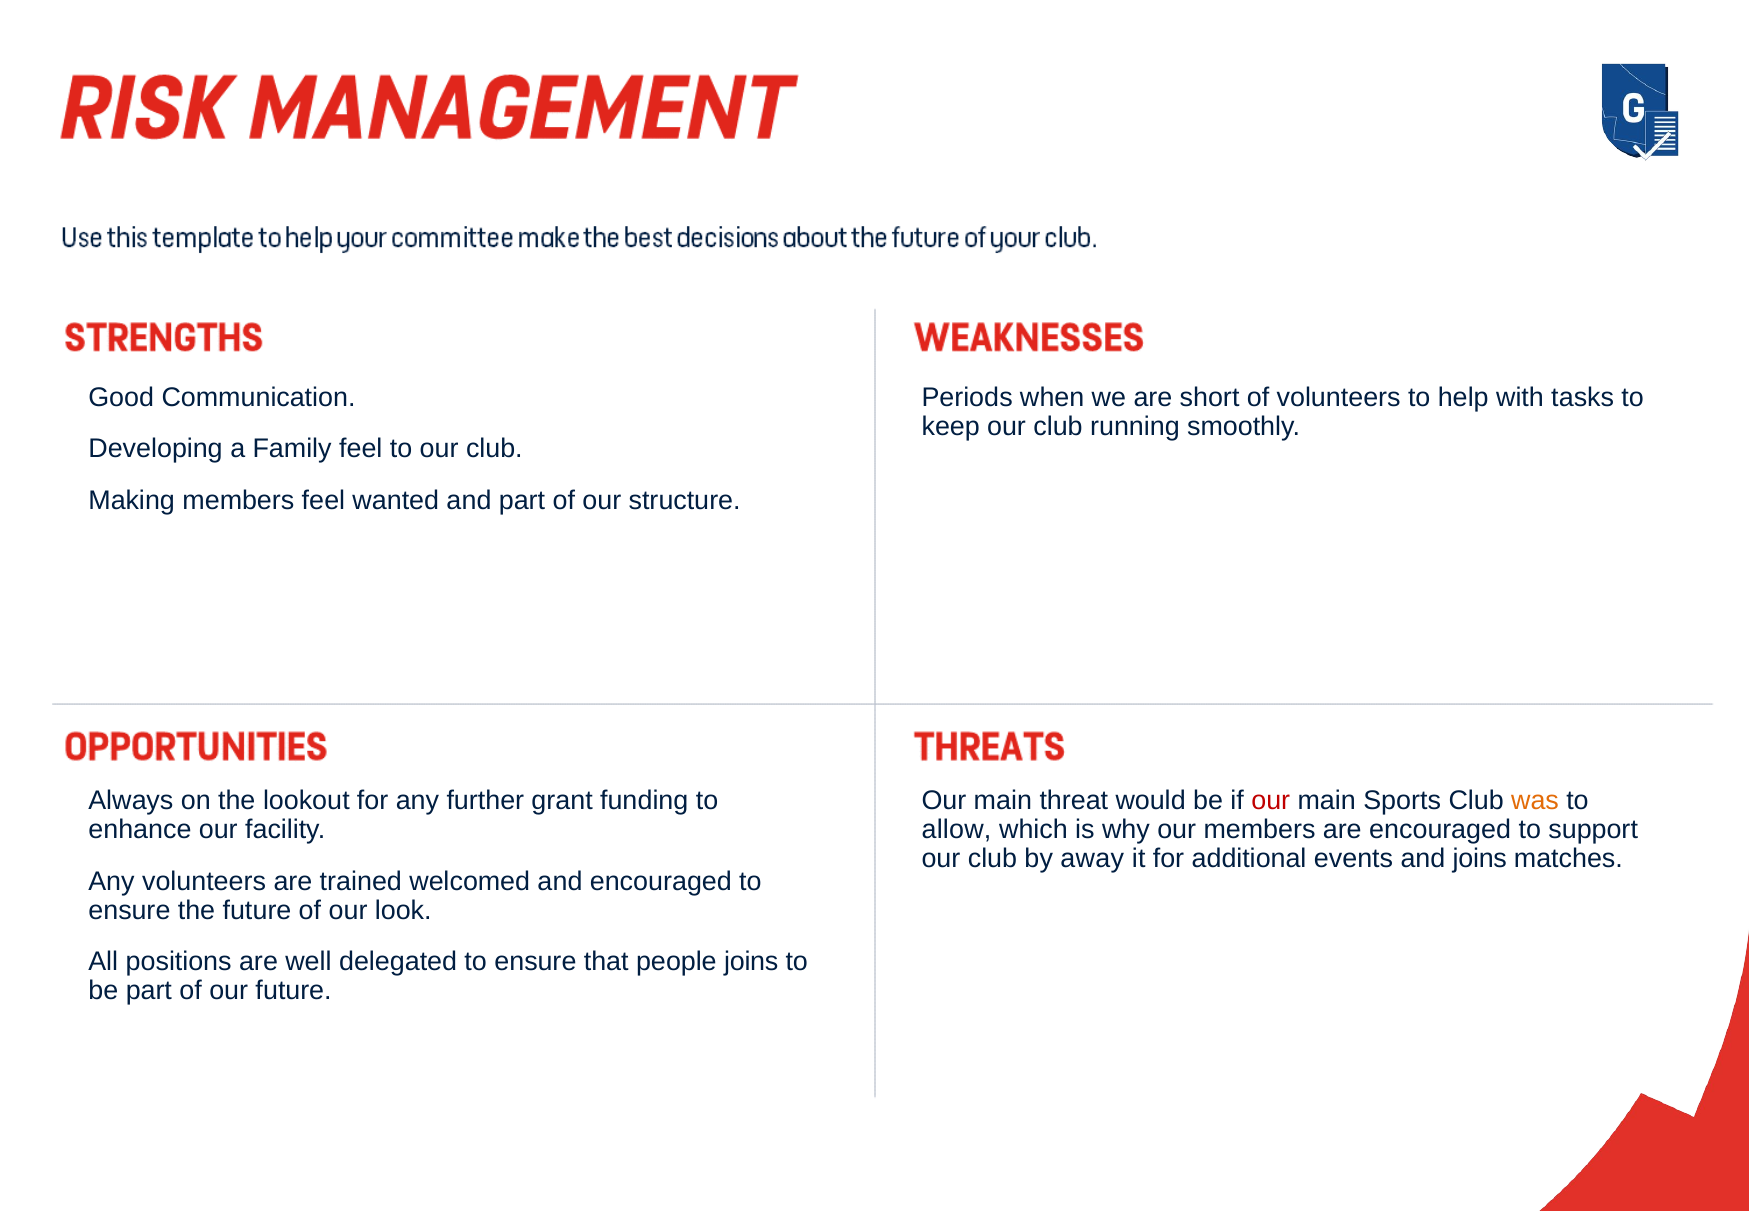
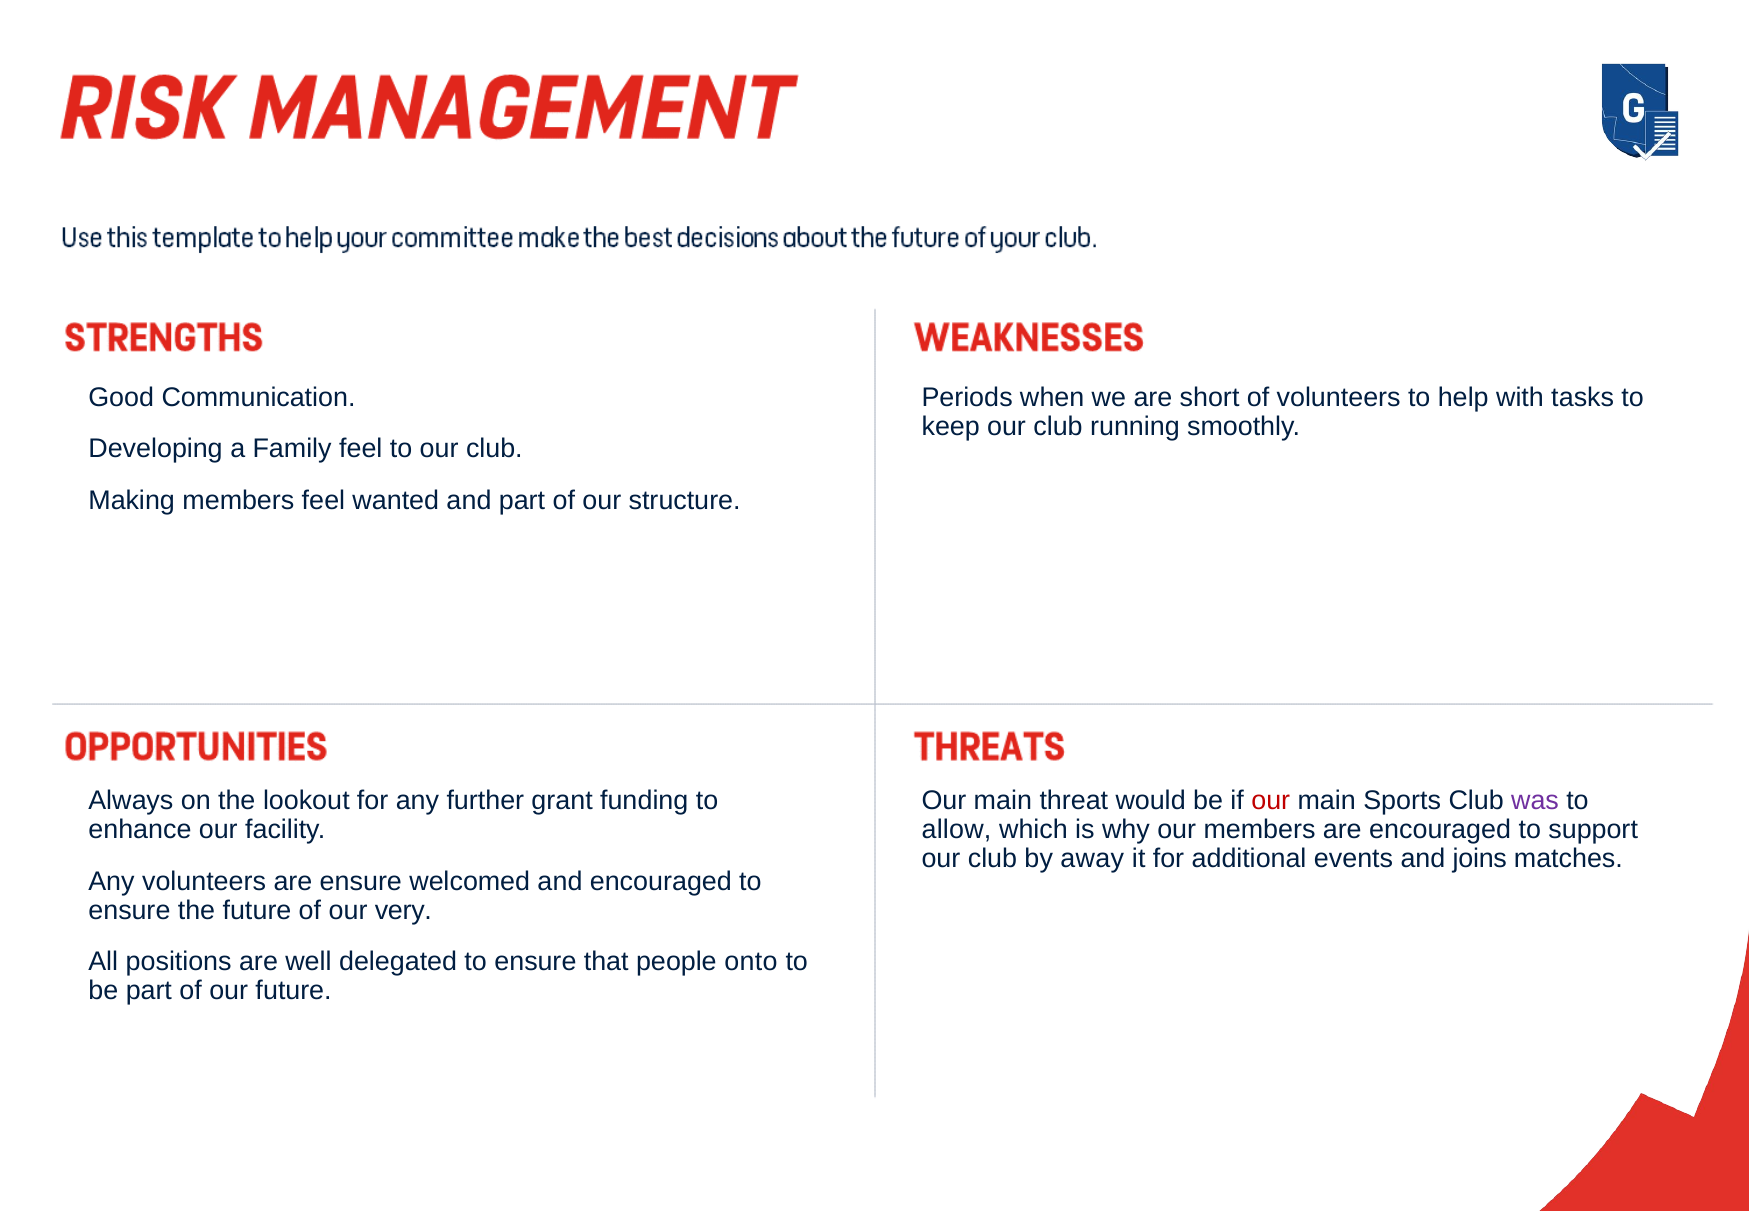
was colour: orange -> purple
are trained: trained -> ensure
look: look -> very
people joins: joins -> onto
